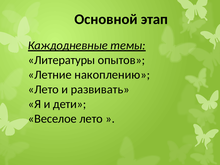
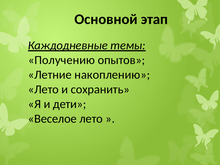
Литературы: Литературы -> Получению
развивать: развивать -> сохранить
